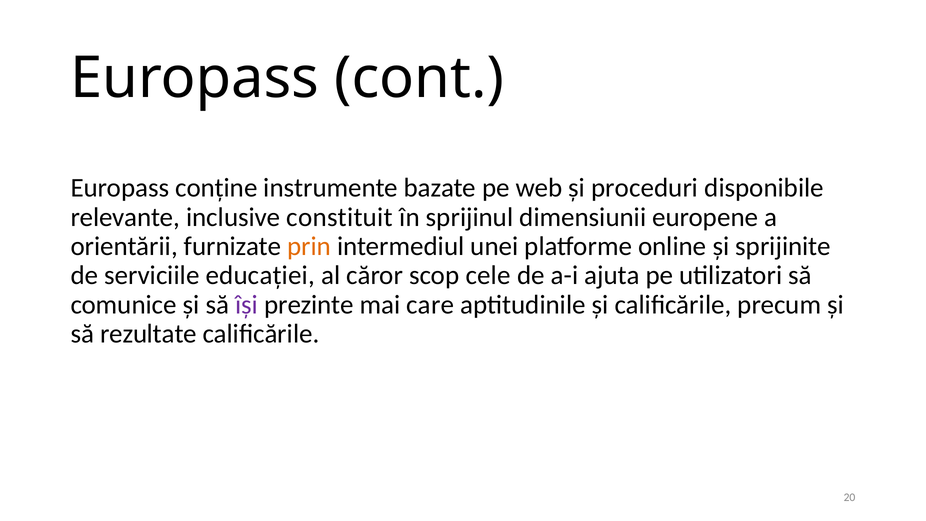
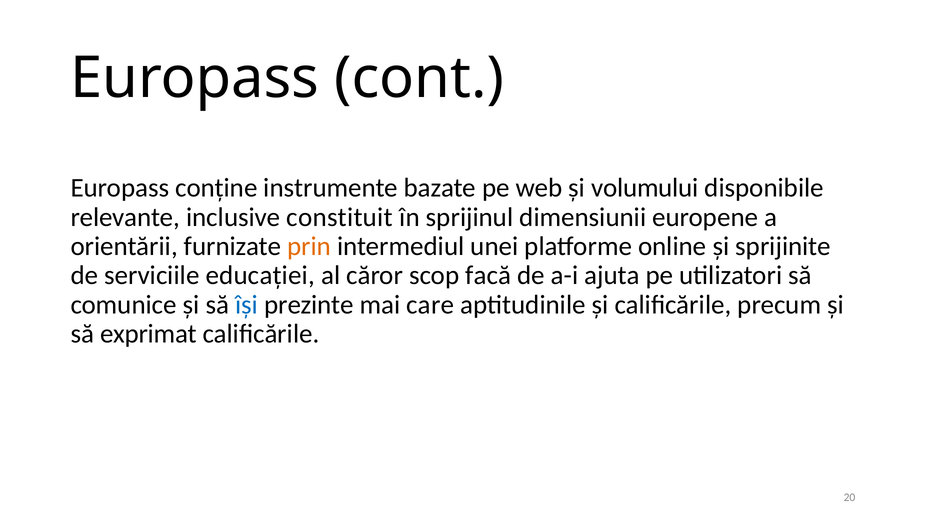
proceduri: proceduri -> volumului
cele: cele -> facă
își colour: purple -> blue
rezultate: rezultate -> exprimat
